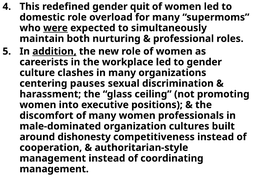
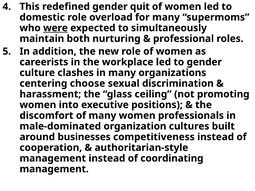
addition underline: present -> none
pauses: pauses -> choose
dishonesty: dishonesty -> businesses
